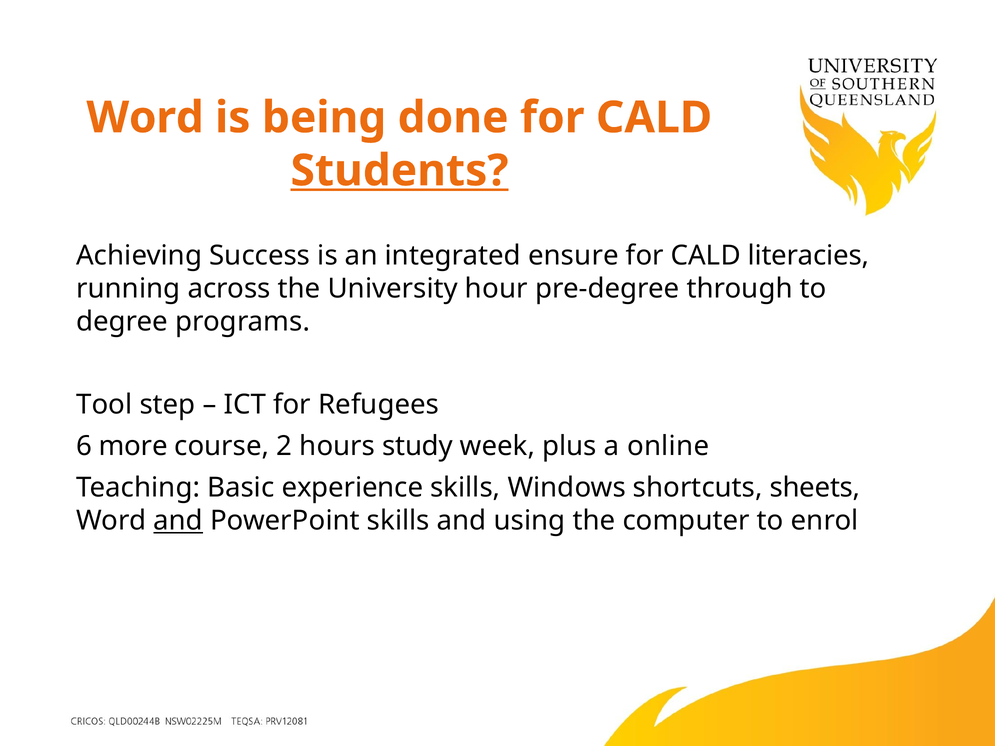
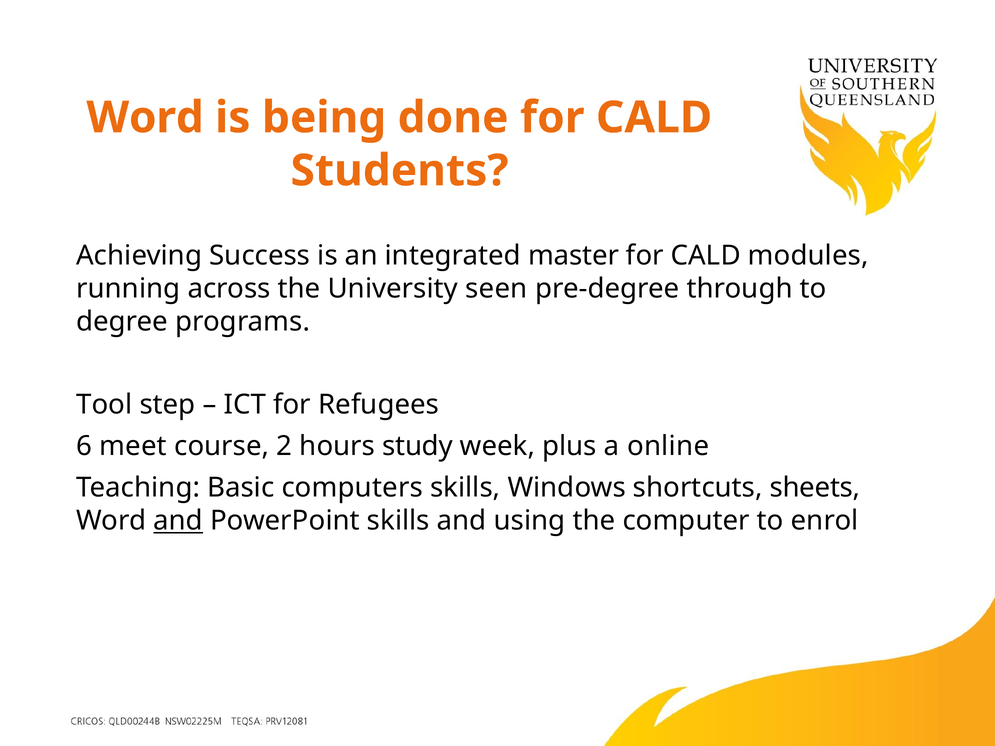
Students underline: present -> none
ensure: ensure -> master
literacies: literacies -> modules
hour: hour -> seen
more: more -> meet
experience: experience -> computers
